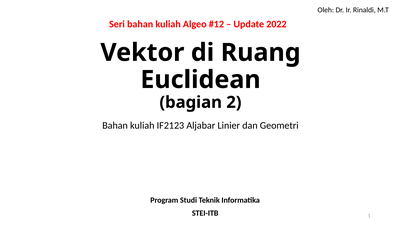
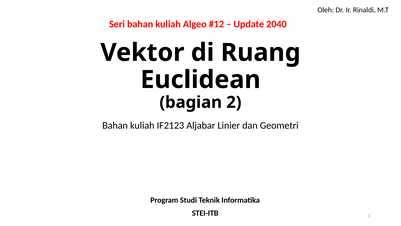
2022: 2022 -> 2040
